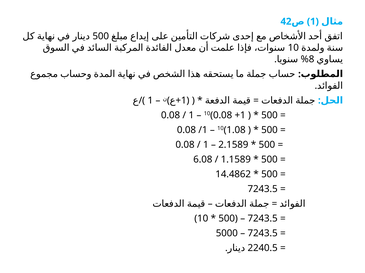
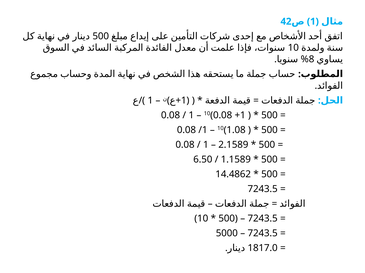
6.08: 6.08 -> 6.50
2240.5: 2240.5 -> 1817.0
